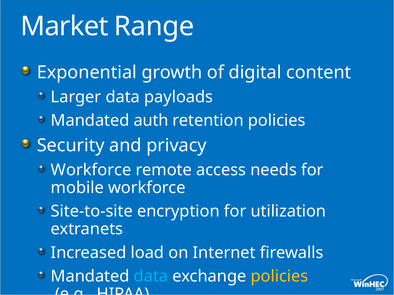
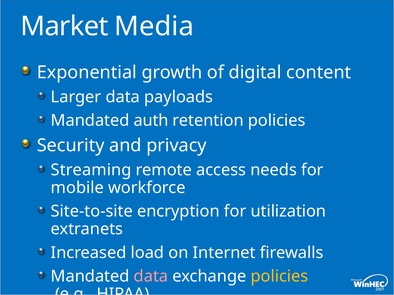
Range: Range -> Media
Workforce at (91, 170): Workforce -> Streaming
data at (151, 277) colour: light blue -> pink
